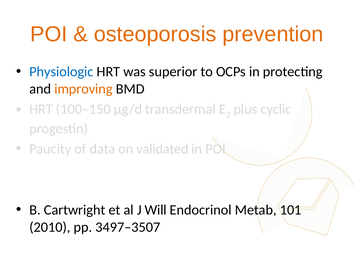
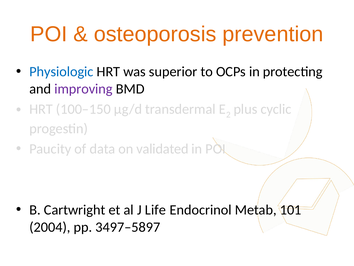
improving colour: orange -> purple
Will: Will -> Life
2010: 2010 -> 2004
3497–3507: 3497–3507 -> 3497–5897
